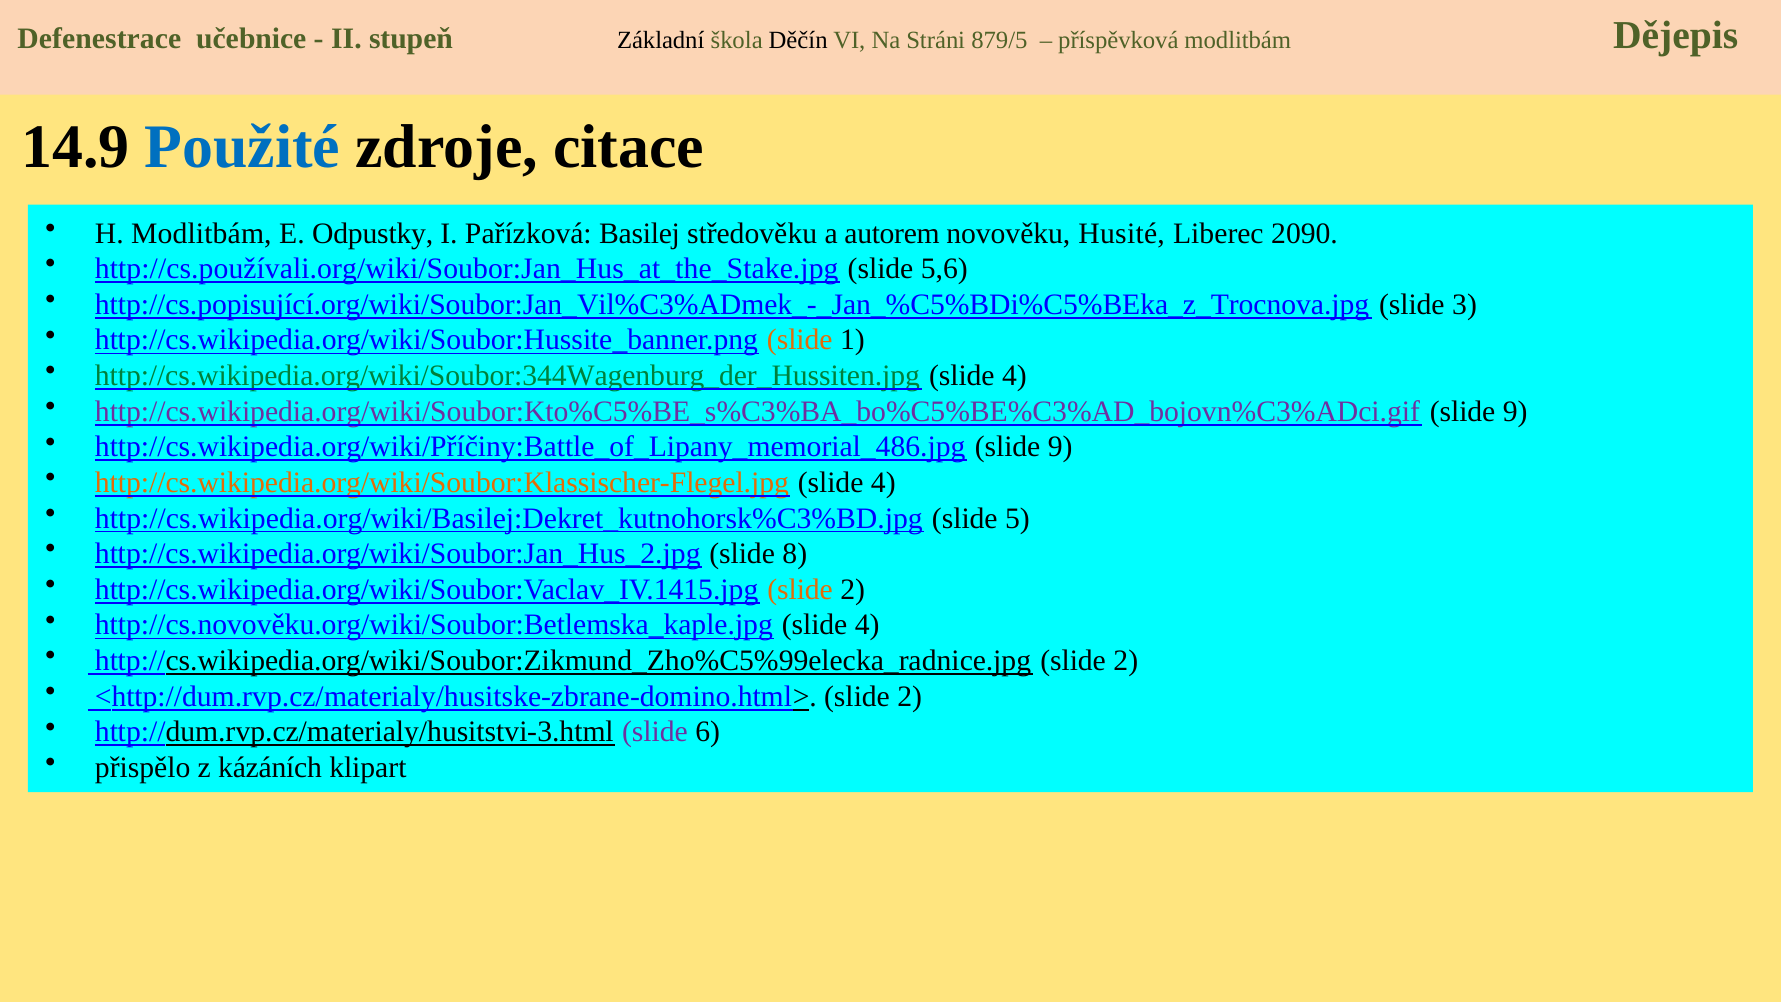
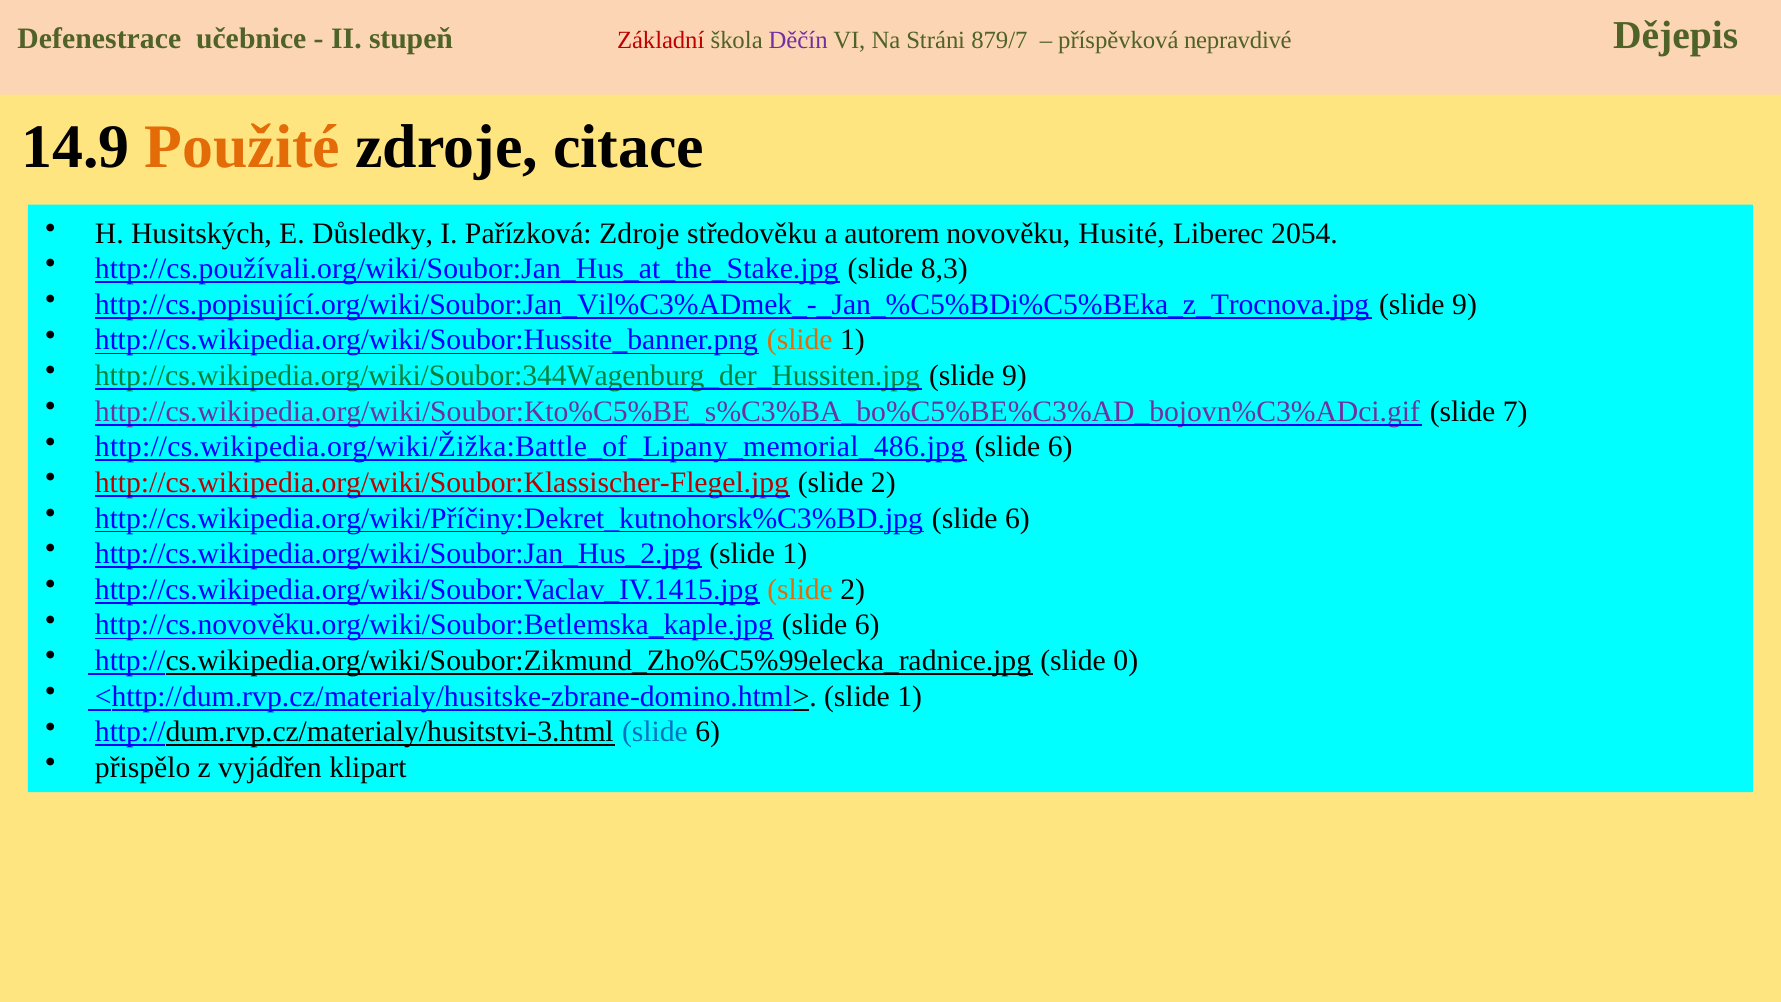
Základní colour: black -> red
Děčín colour: black -> purple
879/5: 879/5 -> 879/7
příspěvková modlitbám: modlitbám -> nepravdivé
Použité colour: blue -> orange
H Modlitbám: Modlitbám -> Husitských
Odpustky: Odpustky -> Důsledky
Pařízková Basilej: Basilej -> Zdroje
2090: 2090 -> 2054
5,6: 5,6 -> 8,3
3 at (1465, 304): 3 -> 9
4 at (1015, 376): 4 -> 9
9 at (1515, 411): 9 -> 7
http://cs.wikipedia.org/wiki/Příčiny:Battle_of_Lipany_memorial_486.jpg: http://cs.wikipedia.org/wiki/Příčiny:Battle_of_Lipany_memorial_486.jpg -> http://cs.wikipedia.org/wiki/Žižka:Battle_of_Lipany_memorial_486.jpg
9 at (1060, 447): 9 -> 6
http://cs.wikipedia.org/wiki/Soubor:Klassischer-Flegel.jpg colour: orange -> red
4 at (883, 483): 4 -> 2
http://cs.wikipedia.org/wiki/Basilej:Dekret_kutnohorsk%C3%BD.jpg: http://cs.wikipedia.org/wiki/Basilej:Dekret_kutnohorsk%C3%BD.jpg -> http://cs.wikipedia.org/wiki/Příčiny:Dekret_kutnohorsk%C3%BD.jpg
5 at (1017, 518): 5 -> 6
http://cs.wikipedia.org/wiki/Soubor:Jan_Hus_2.jpg slide 8: 8 -> 1
4 at (867, 625): 4 -> 6
http://cs.wikipedia.org/wiki/Soubor:Zikmund_Zho%C5%99elecka_radnice.jpg slide 2: 2 -> 0
<http://dum.rvp.cz/materialy/husitske-zbrane-domino.html> slide 2: 2 -> 1
slide at (655, 732) colour: purple -> blue
kázáních: kázáních -> vyjádřen
